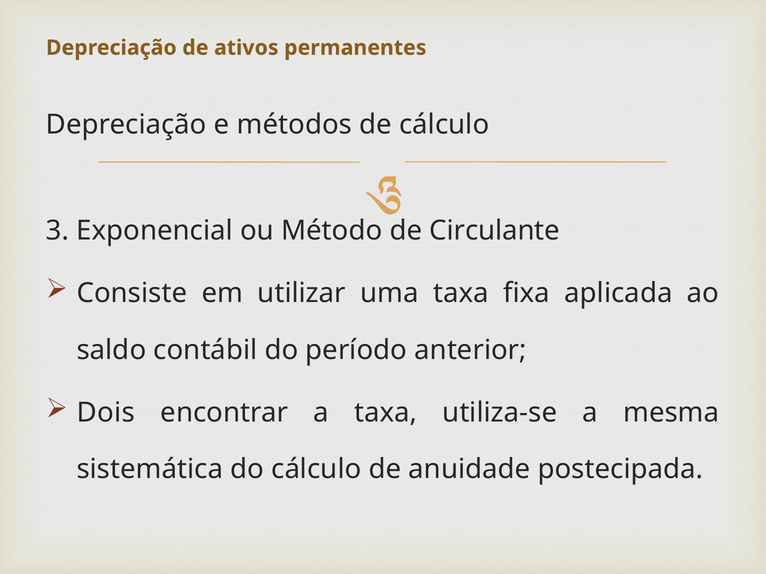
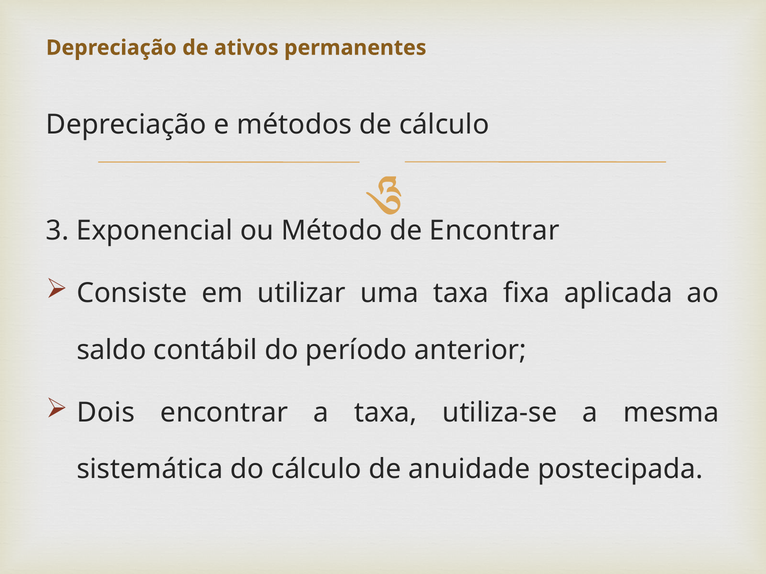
de Circulante: Circulante -> Encontrar
